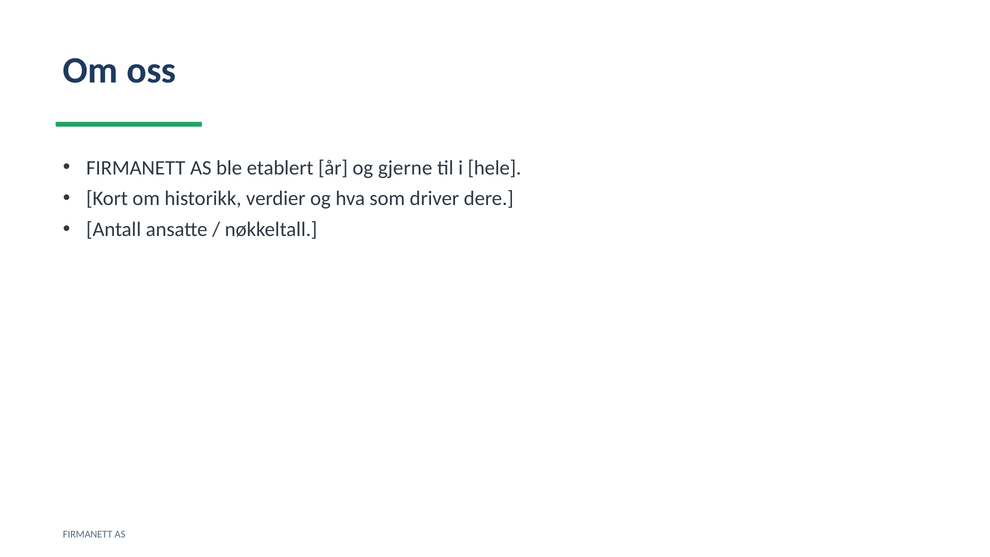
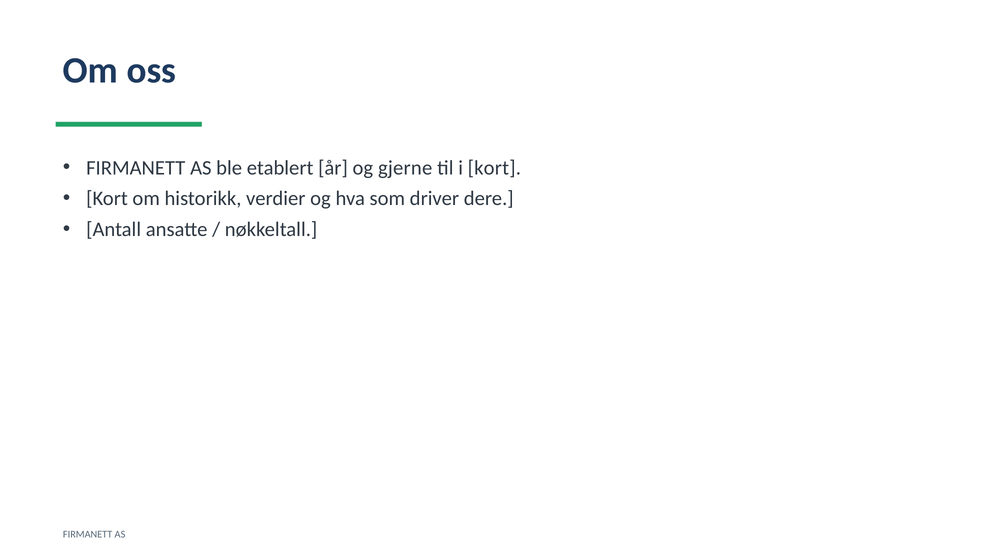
i hele: hele -> kort
